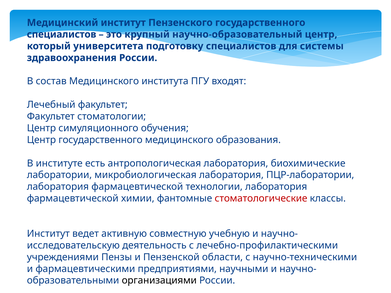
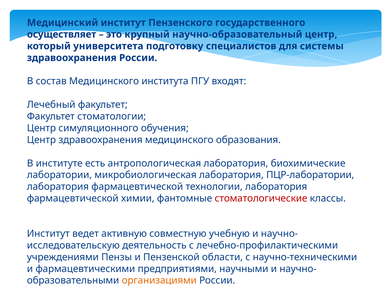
специалистов at (62, 34): специалистов -> осуществляет
Центр государственного: государственного -> здравоохранения
организациями colour: black -> orange
